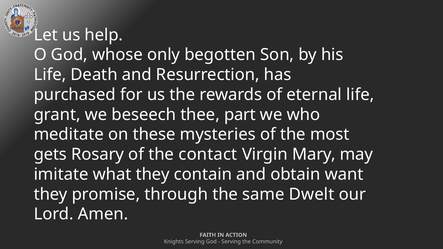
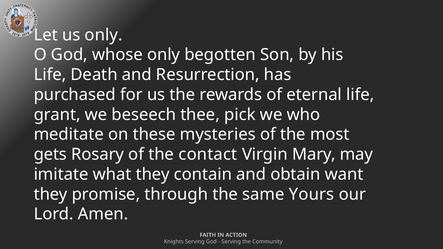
us help: help -> only
part: part -> pick
Dwelt: Dwelt -> Yours
